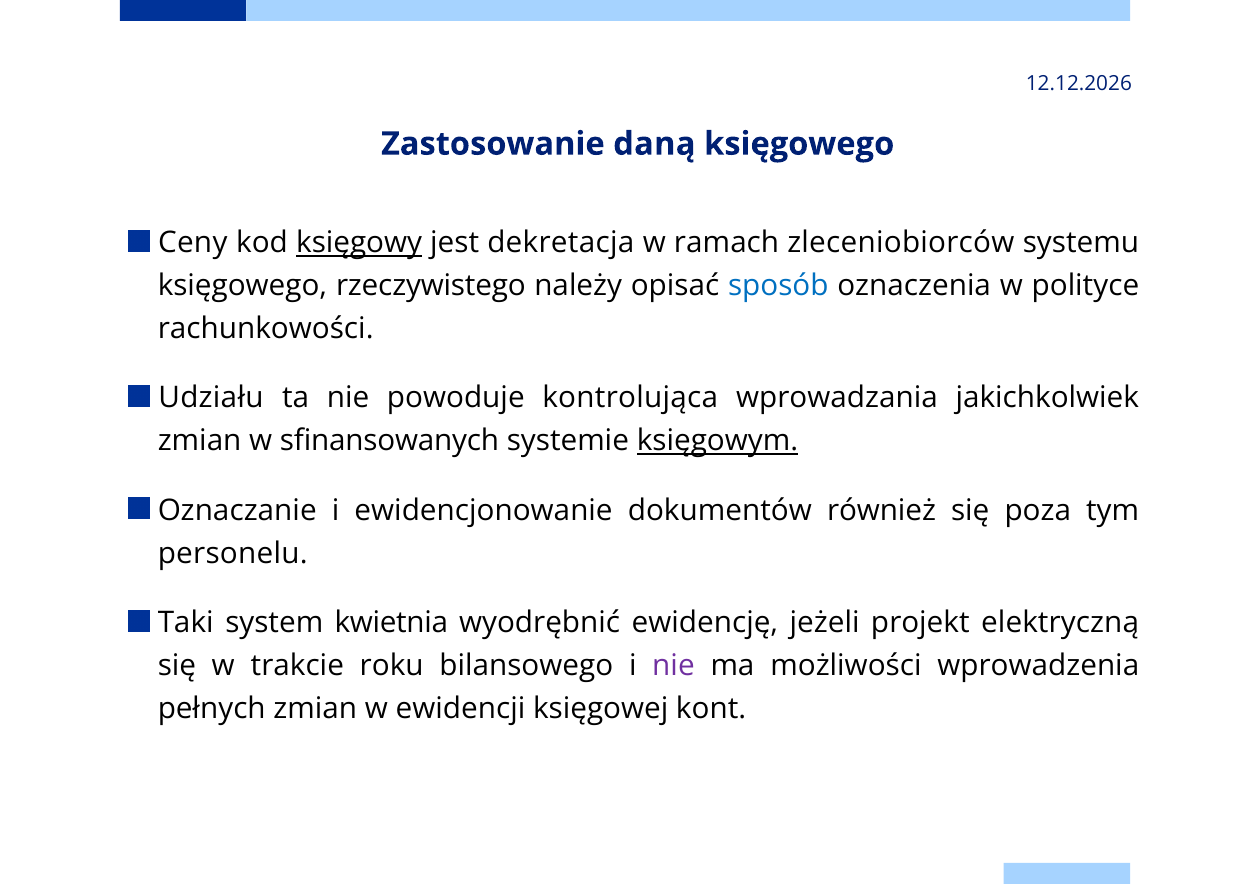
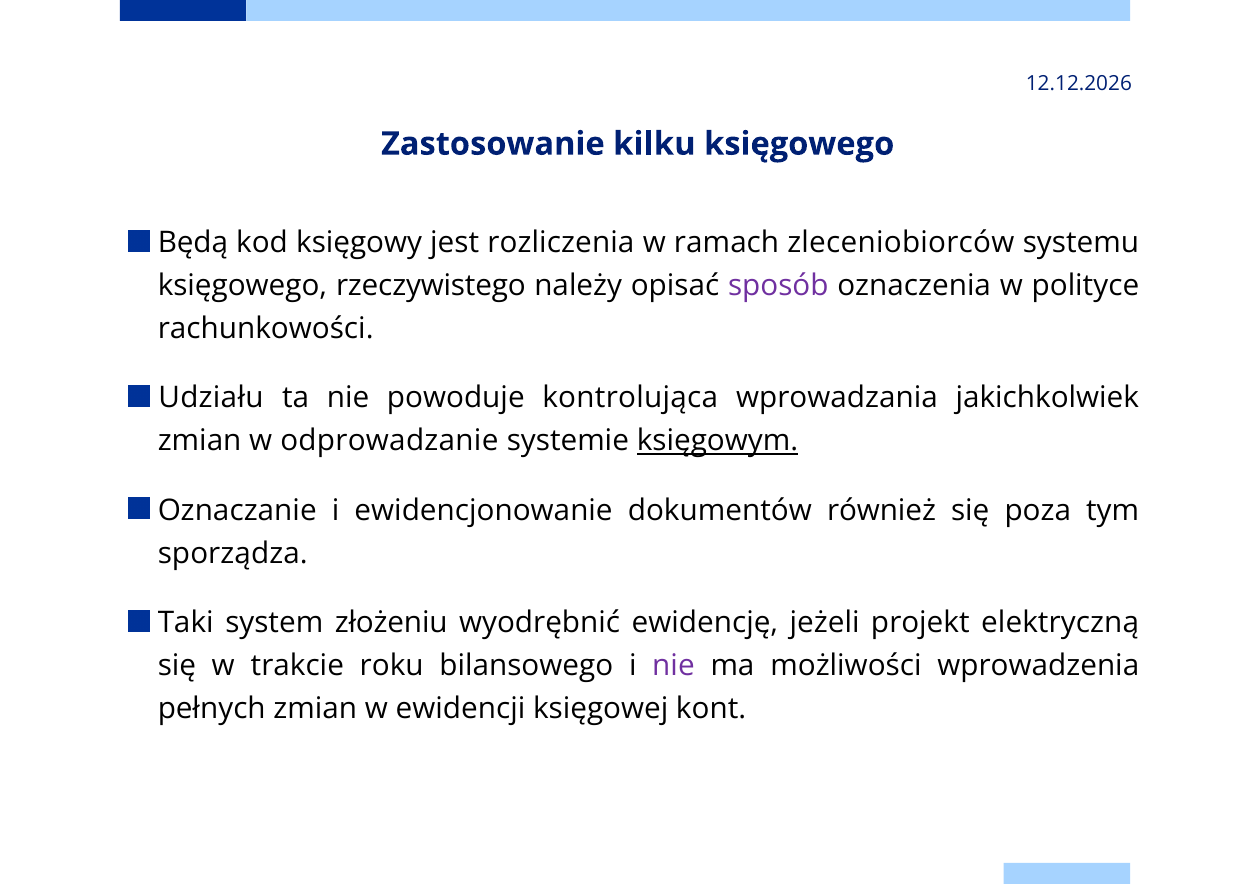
daną: daną -> kilku
Ceny: Ceny -> Będą
księgowy underline: present -> none
dekretacja: dekretacja -> rozliczenia
sposób colour: blue -> purple
sfinansowanych: sfinansowanych -> odprowadzanie
personelu: personelu -> sporządza
kwietnia: kwietnia -> złożeniu
